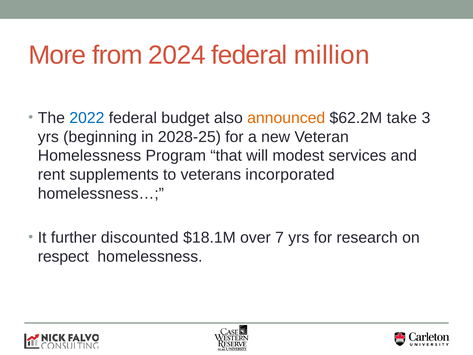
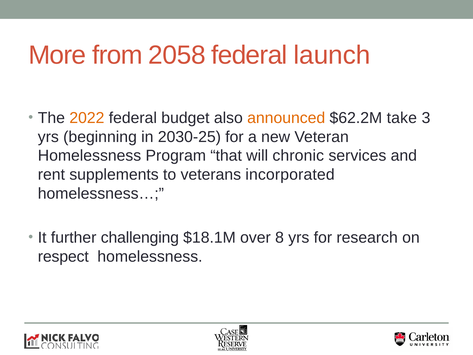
2024: 2024 -> 2058
million: million -> launch
2022 colour: blue -> orange
2028-25: 2028-25 -> 2030-25
modest: modest -> chronic
discounted: discounted -> challenging
7: 7 -> 8
